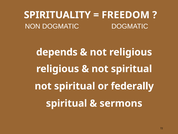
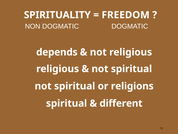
federally: federally -> religions
sermons: sermons -> different
